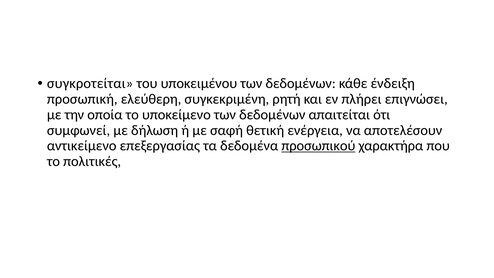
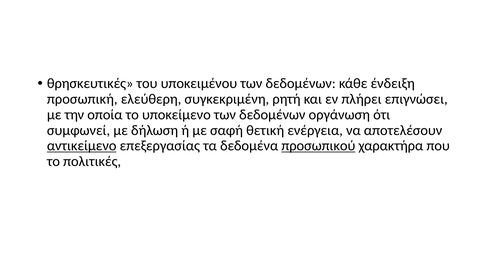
συγκροτείται: συγκροτείται -> θρησκευτικές
απαιτείται: απαιτείται -> οργάνωση
αντικείμενο underline: none -> present
